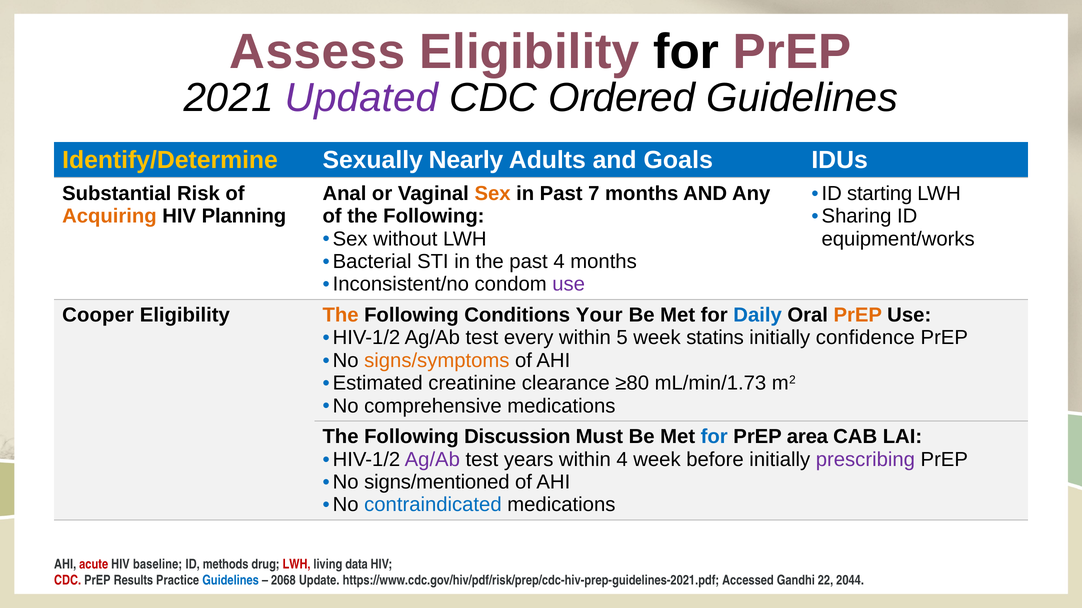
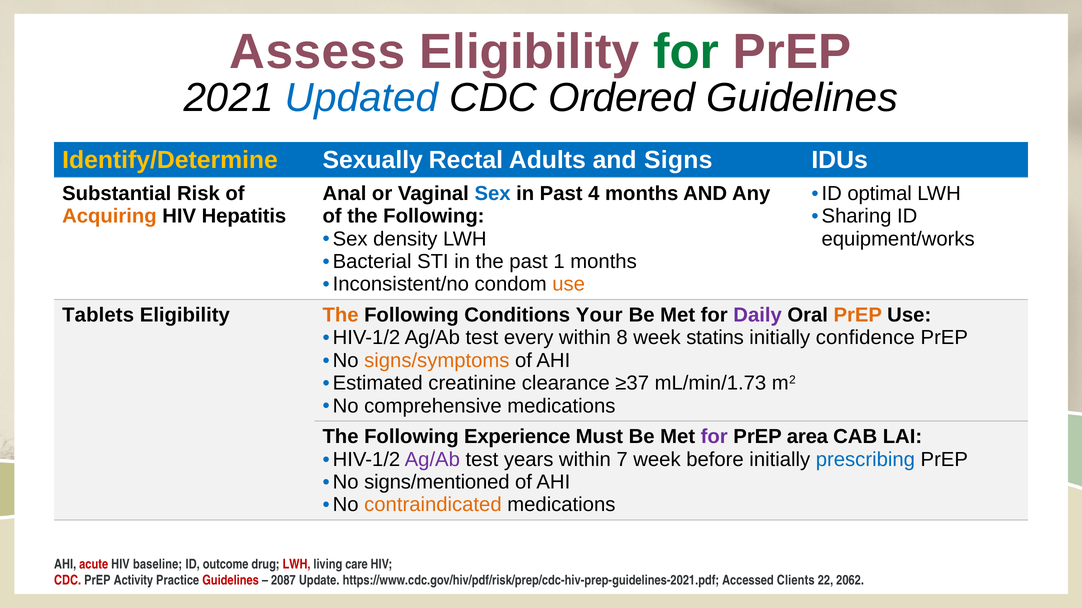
for at (686, 52) colour: black -> green
Updated colour: purple -> blue
Nearly: Nearly -> Rectal
Goals: Goals -> Signs
starting: starting -> optimal
Sex at (493, 194) colour: orange -> blue
7: 7 -> 4
Planning: Planning -> Hepatitis
without: without -> density
past 4: 4 -> 1
use at (569, 285) colour: purple -> orange
Cooper: Cooper -> Tablets
Daily colour: blue -> purple
5: 5 -> 8
≥80: ≥80 -> ≥37
Discussion: Discussion -> Experience
for at (714, 437) colour: blue -> purple
within 4: 4 -> 7
prescribing colour: purple -> blue
contraindicated colour: blue -> orange
methods: methods -> outcome
data: data -> care
Results: Results -> Activity
Guidelines at (231, 581) colour: blue -> red
2068: 2068 -> 2087
Gandhi: Gandhi -> Clients
2044: 2044 -> 2062
